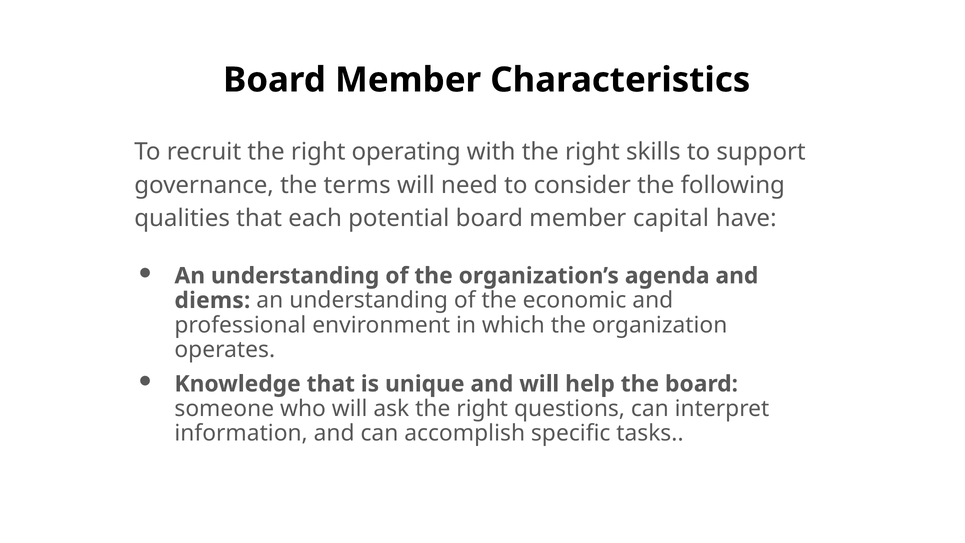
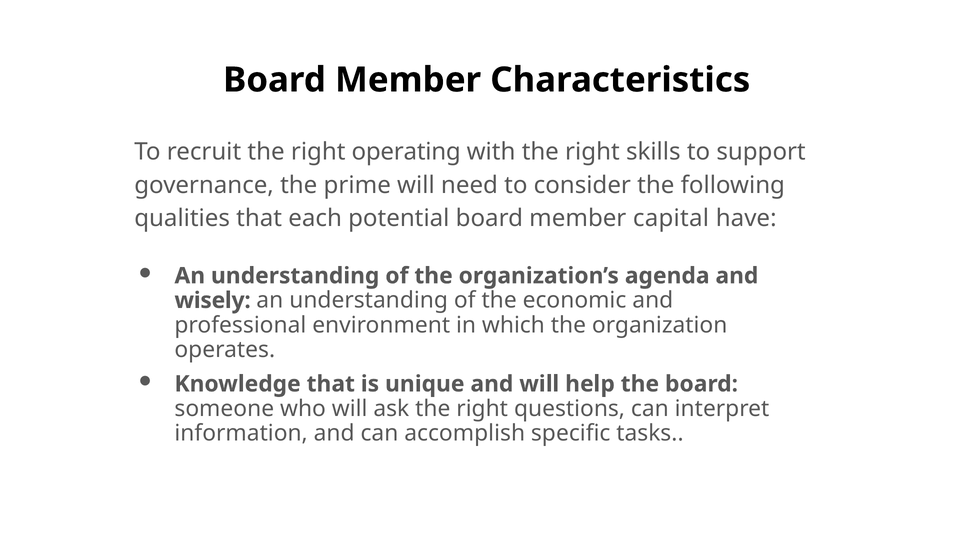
terms: terms -> prime
diems: diems -> wisely
